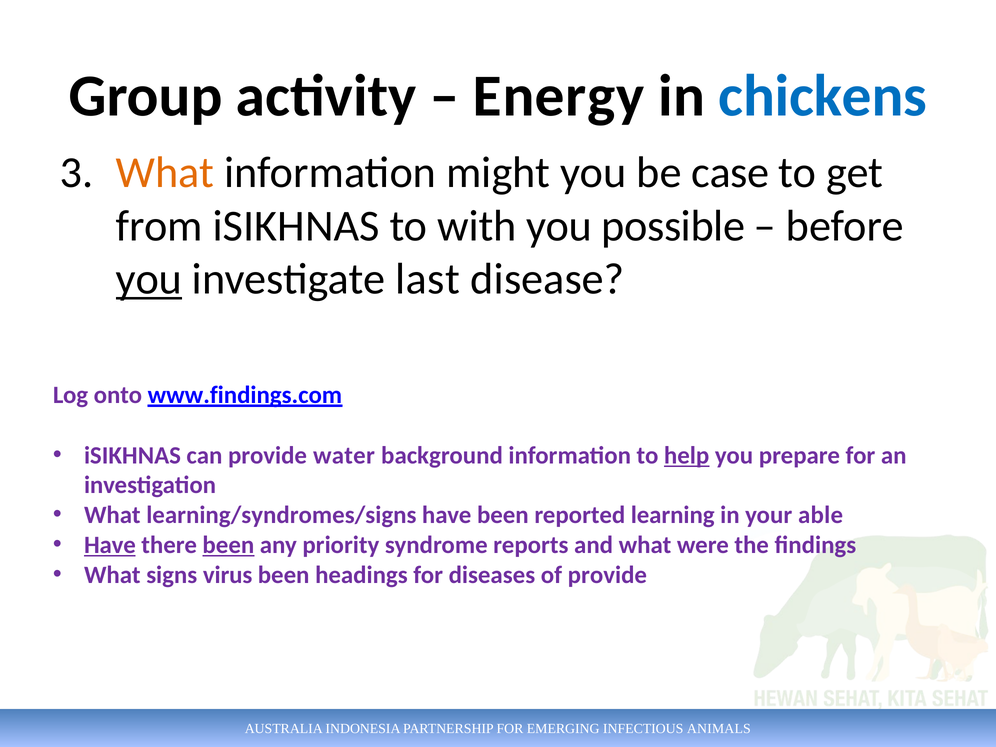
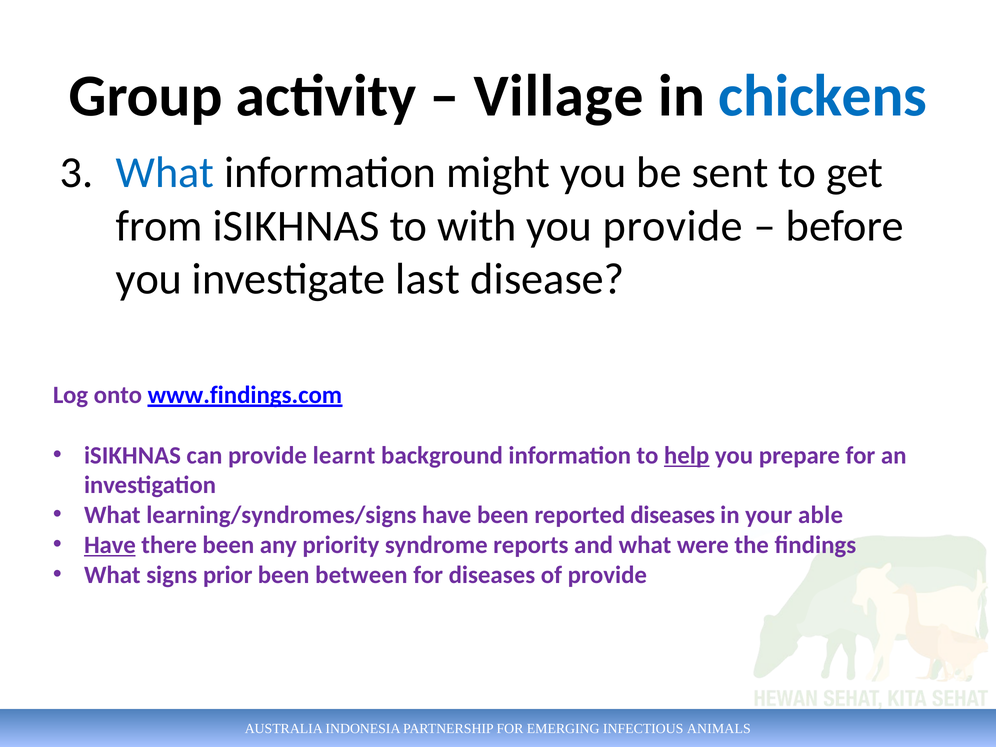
Energy: Energy -> Village
What at (165, 173) colour: orange -> blue
case: case -> sent
you possible: possible -> provide
you at (149, 279) underline: present -> none
water: water -> learnt
reported learning: learning -> diseases
been at (228, 545) underline: present -> none
virus: virus -> prior
headings: headings -> between
